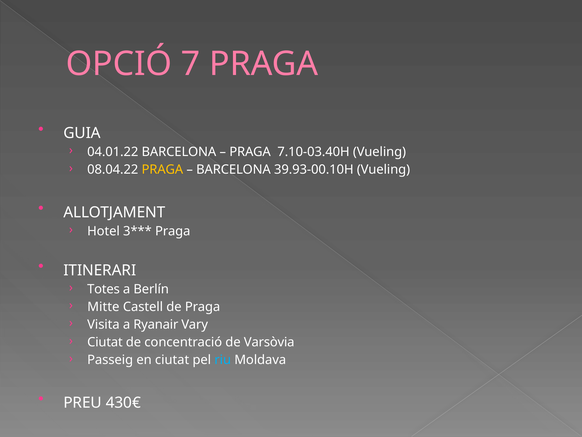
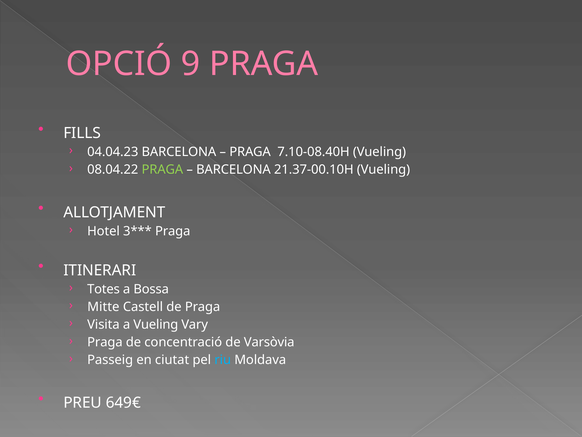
7: 7 -> 9
GUIA: GUIA -> FILLS
04.01.22: 04.01.22 -> 04.04.23
7.10-03.40H: 7.10-03.40H -> 7.10-08.40H
PRAGA at (162, 169) colour: yellow -> light green
39.93-00.10H: 39.93-00.10H -> 21.37-00.10H
Berlín: Berlín -> Bossa
a Ryanair: Ryanair -> Vueling
Ciutat at (105, 342): Ciutat -> Praga
430€: 430€ -> 649€
